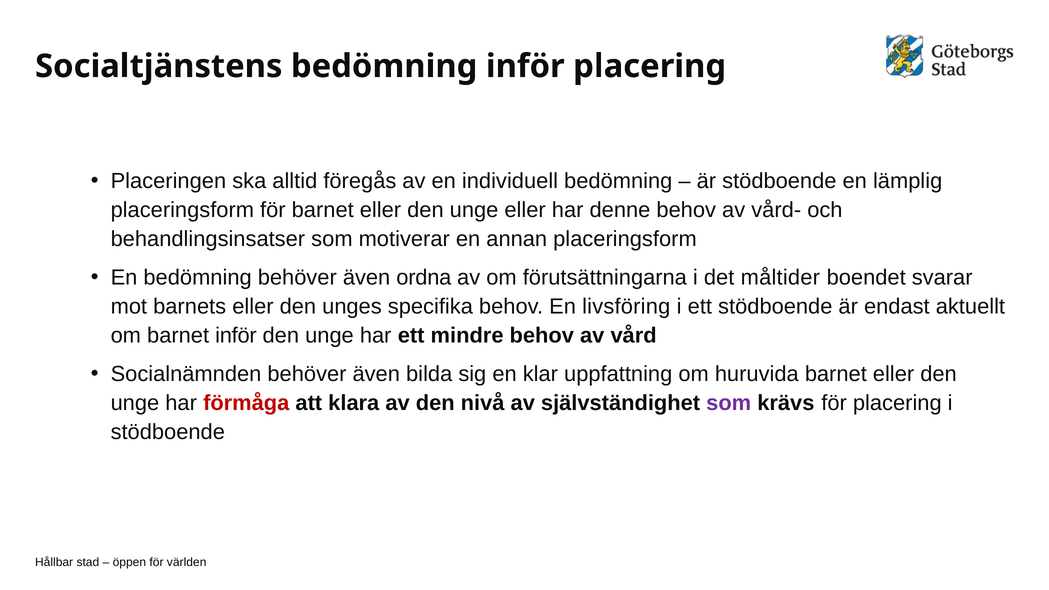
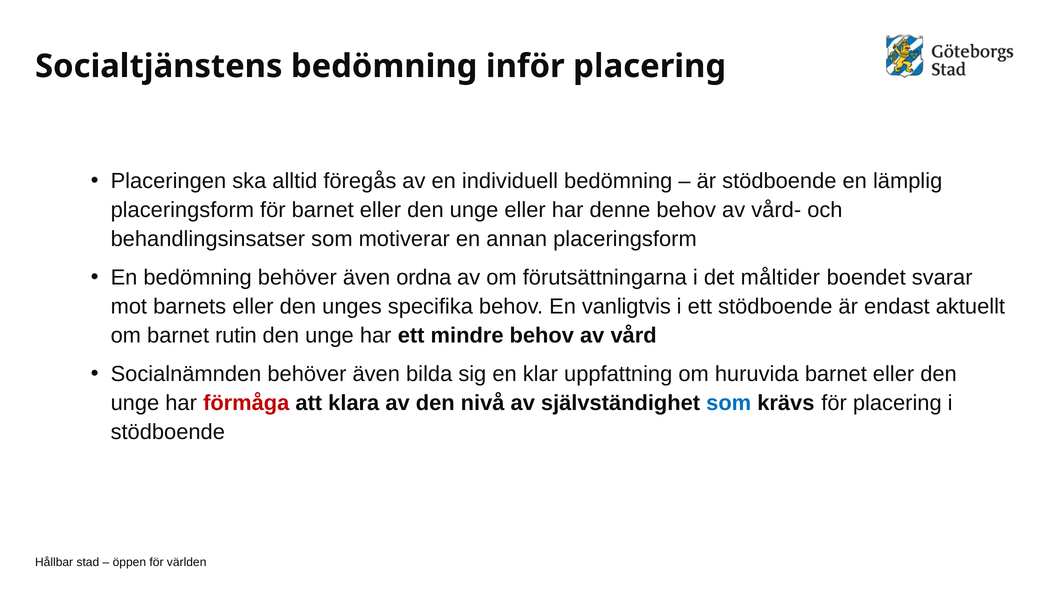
livsföring: livsföring -> vanligtvis
barnet inför: inför -> rutin
som at (729, 403) colour: purple -> blue
